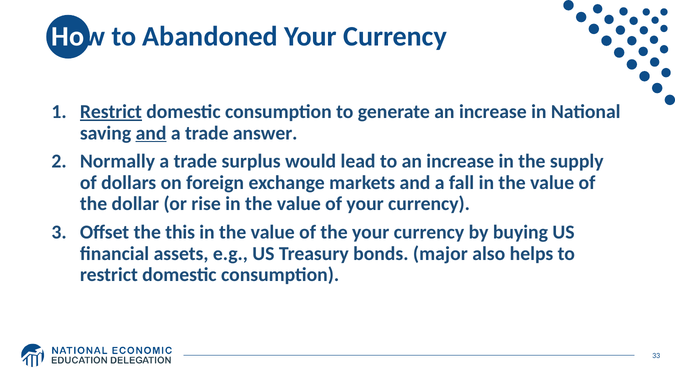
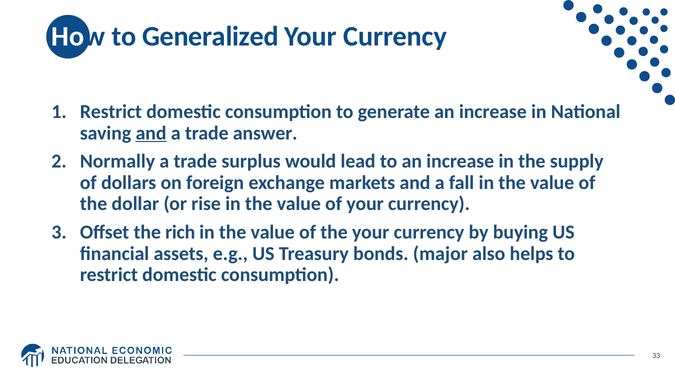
Abandoned: Abandoned -> Generalized
Restrict at (111, 112) underline: present -> none
this: this -> rich
